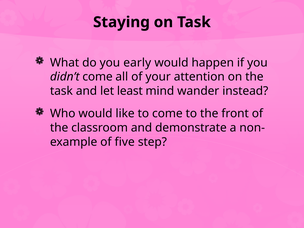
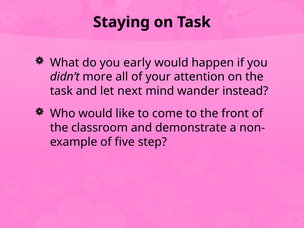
didn’t come: come -> more
least: least -> next
